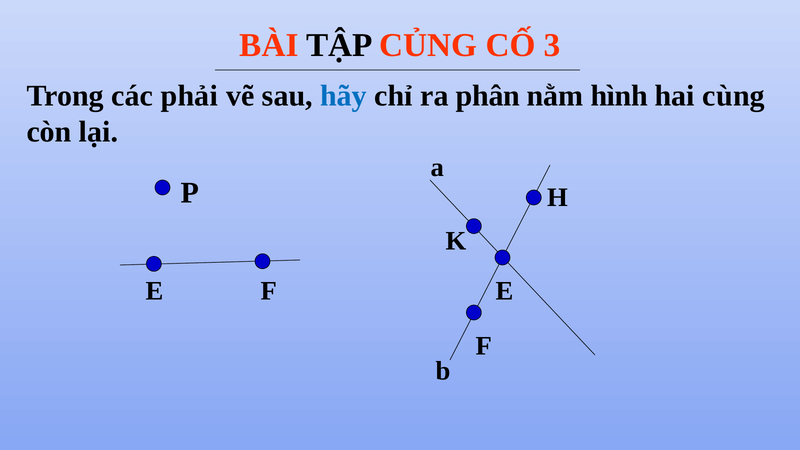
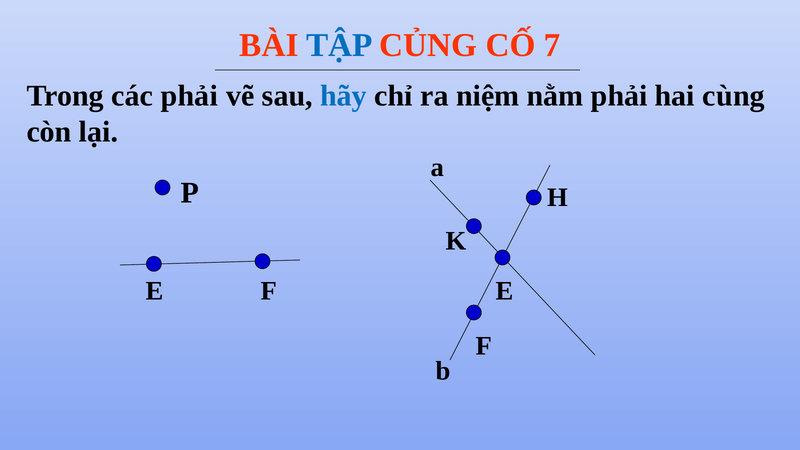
TẬP colour: black -> blue
3: 3 -> 7
phân: phân -> niệm
nằm hình: hình -> phải
